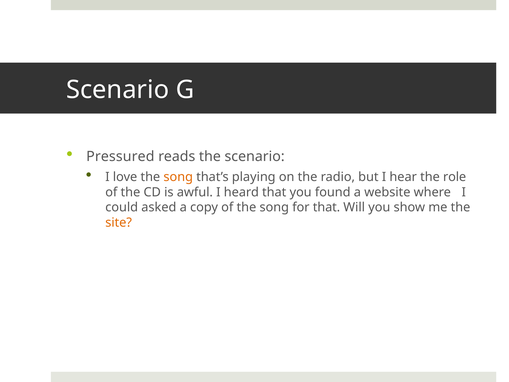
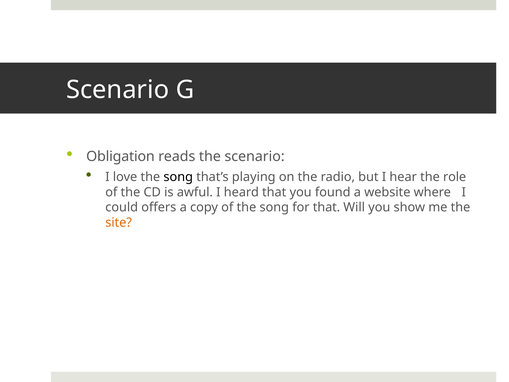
Pressured: Pressured -> Obligation
song at (178, 177) colour: orange -> black
asked: asked -> offers
